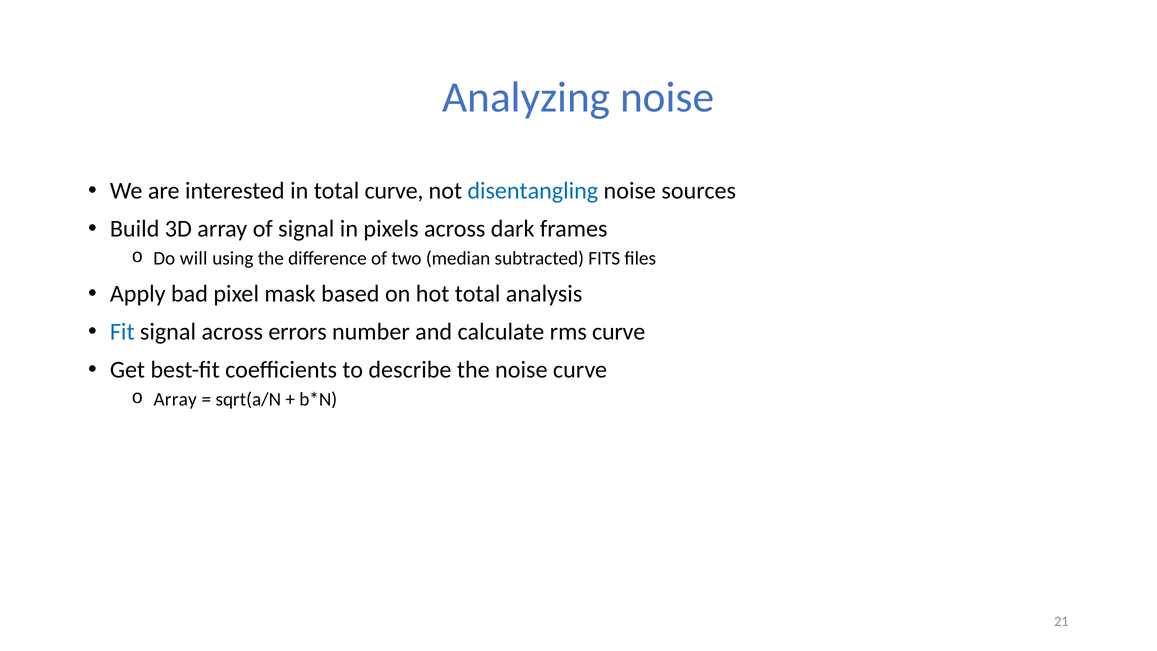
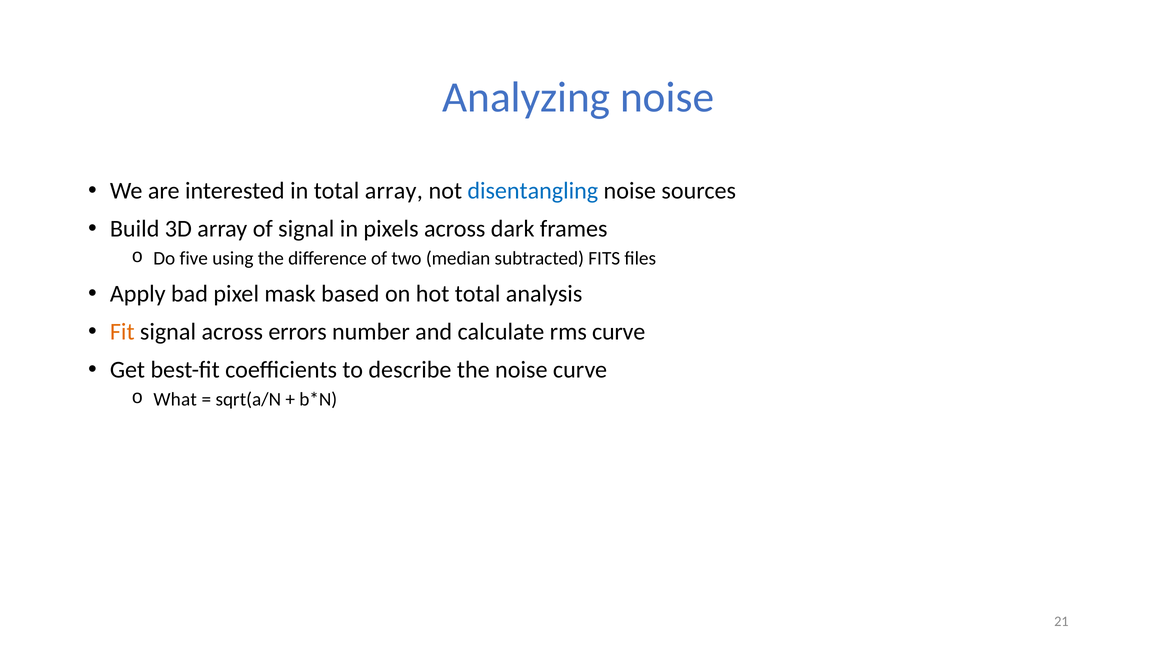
total curve: curve -> array
will: will -> five
Fit colour: blue -> orange
Array at (175, 399): Array -> What
